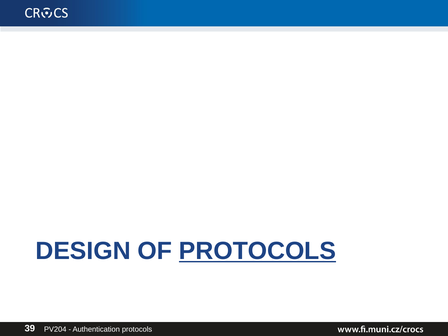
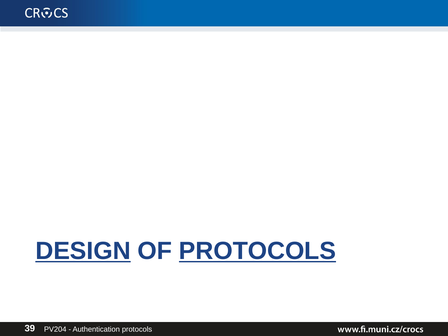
DESIGN underline: none -> present
